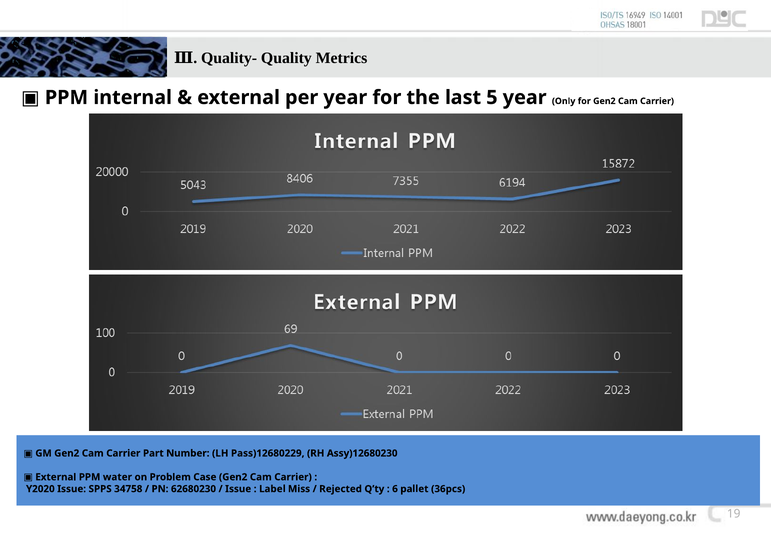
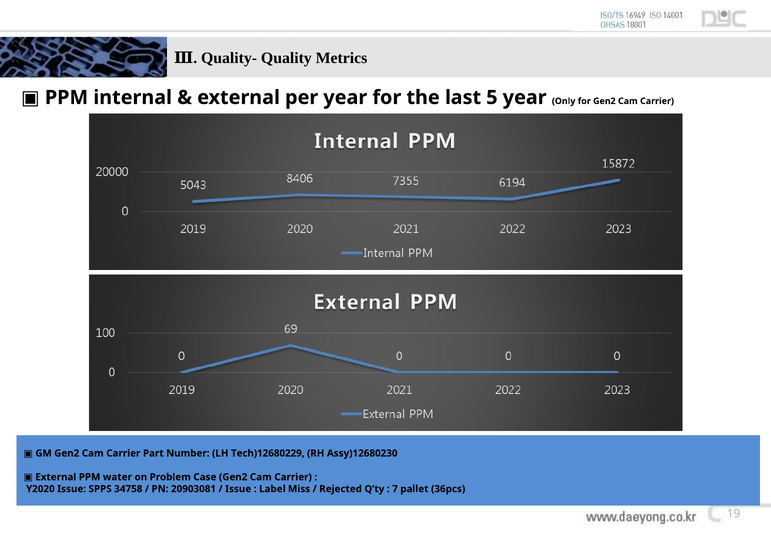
Pass)12680229: Pass)12680229 -> Tech)12680229
62680230: 62680230 -> 20903081
6: 6 -> 7
